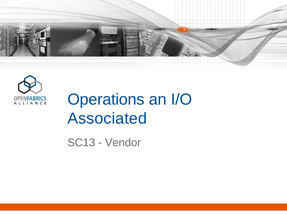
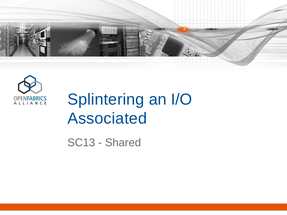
Operations: Operations -> Splintering
Vendor: Vendor -> Shared
